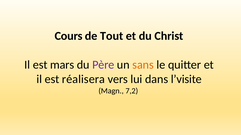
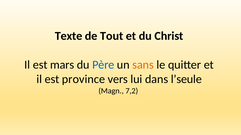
Cours: Cours -> Texte
Père colour: purple -> blue
réalisera: réalisera -> province
l’visite: l’visite -> l’seule
